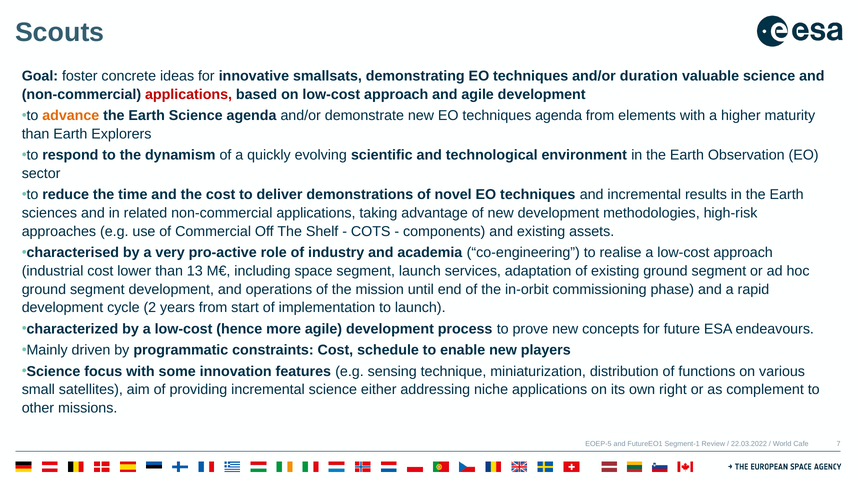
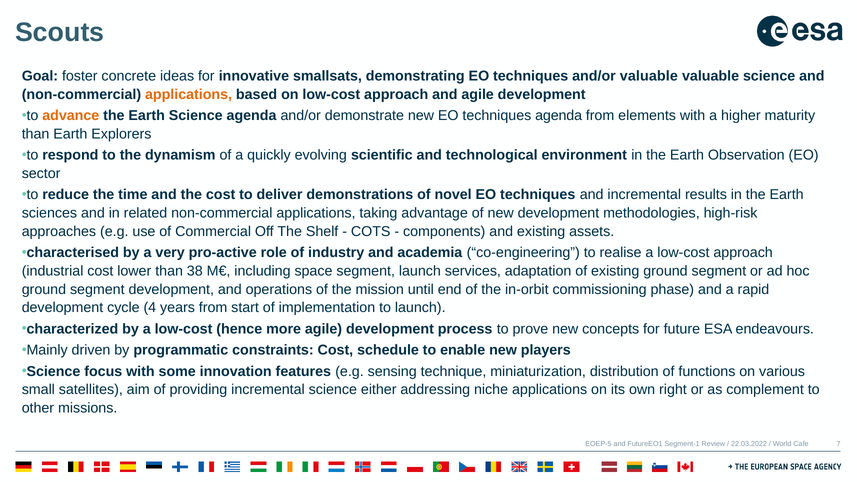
and/or duration: duration -> valuable
applications at (189, 94) colour: red -> orange
13: 13 -> 38
2: 2 -> 4
